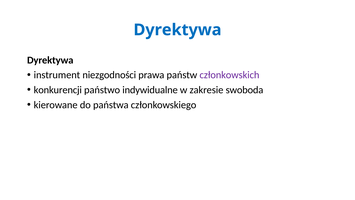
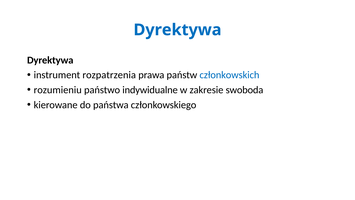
niezgodności: niezgodności -> rozpatrzenia
członkowskich colour: purple -> blue
konkurencji: konkurencji -> rozumieniu
